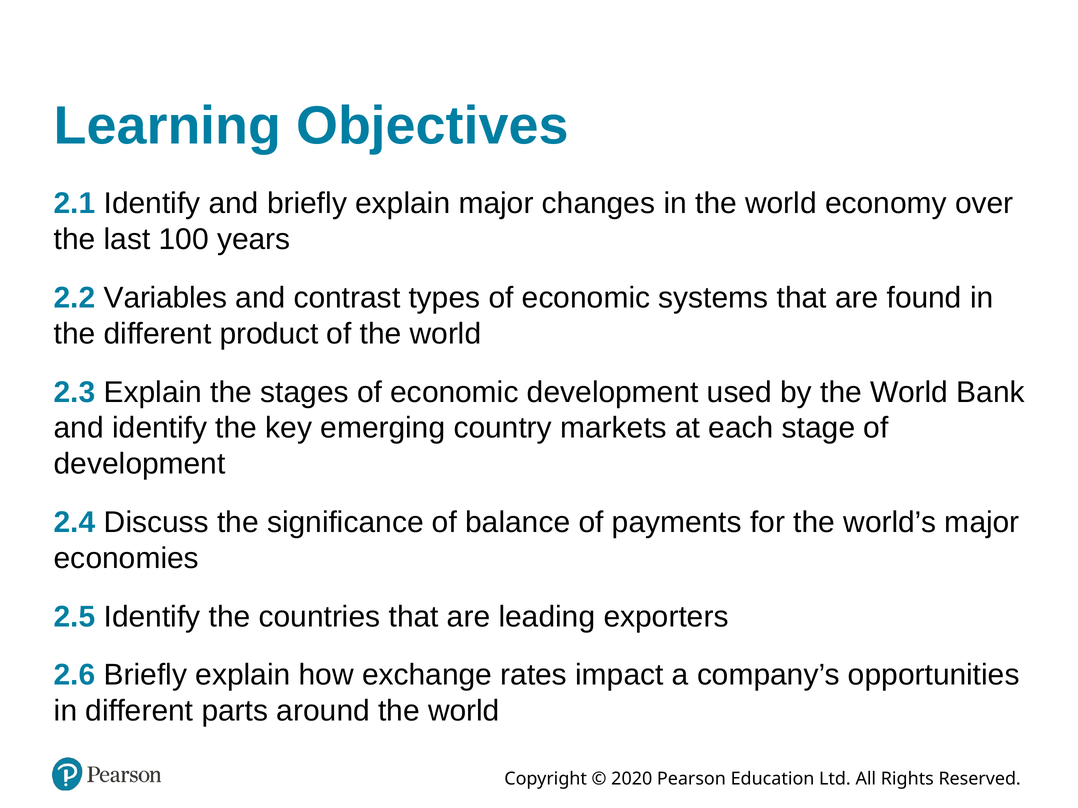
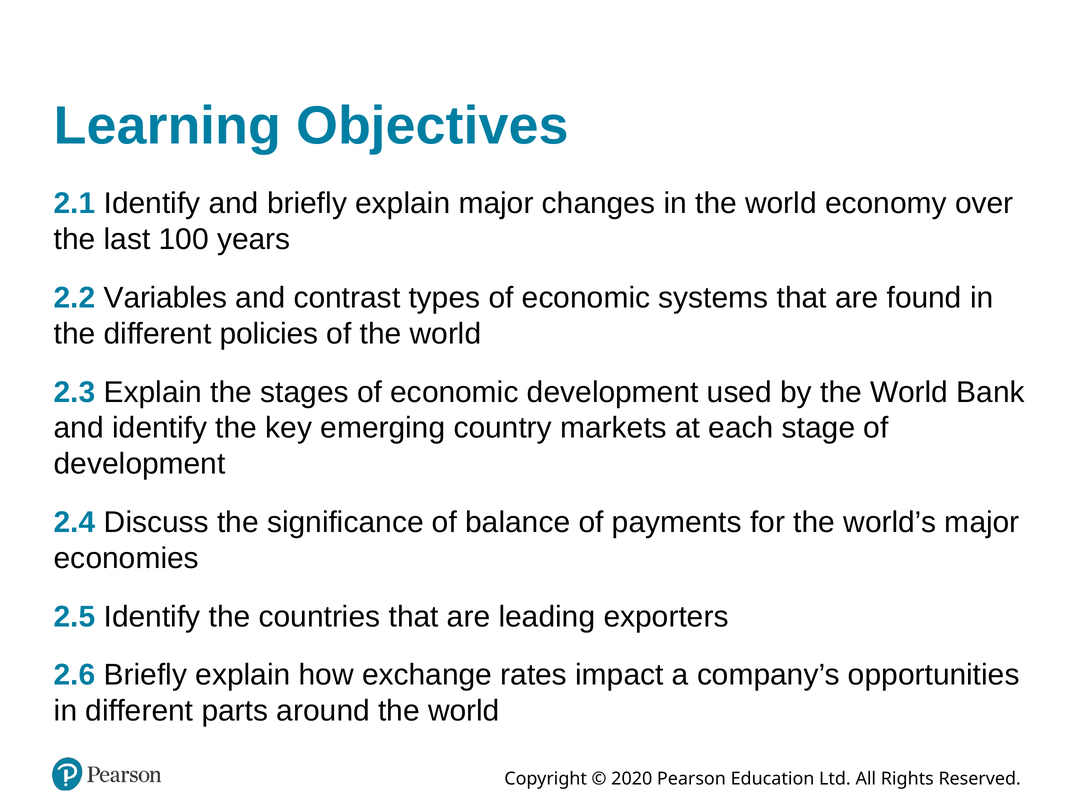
product: product -> policies
